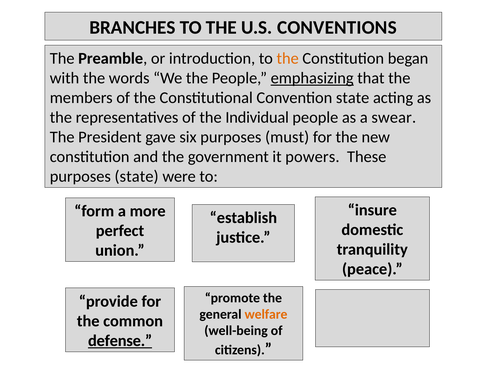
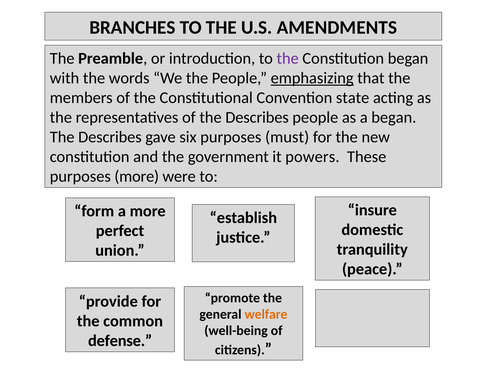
CONVENTIONS: CONVENTIONS -> AMENDMENTS
the at (288, 58) colour: orange -> purple
of the Individual: Individual -> Describes
a swear: swear -> began
President at (110, 137): President -> Describes
purposes state: state -> more
defense underline: present -> none
